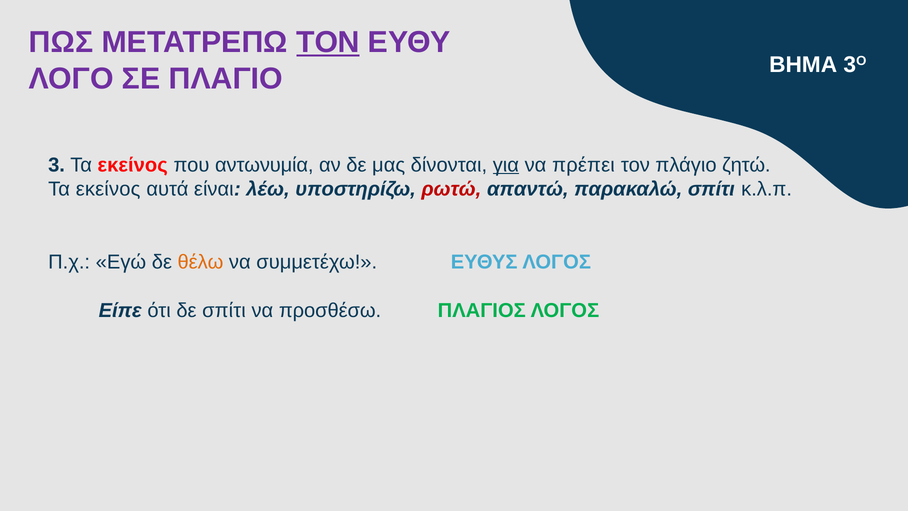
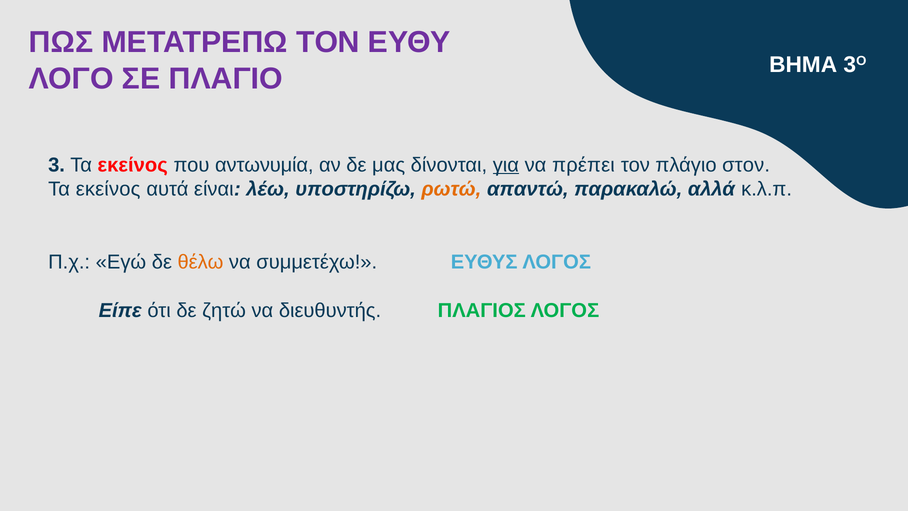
ΤΟΝ at (328, 42) underline: present -> none
ζητώ: ζητώ -> στον
ρωτώ colour: red -> orange
παρακαλώ σπίτι: σπίτι -> αλλά
δε σπίτι: σπίτι -> ζητώ
προσθέσω: προσθέσω -> διευθυντής
